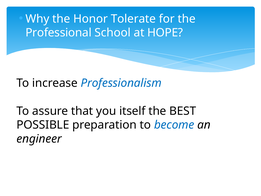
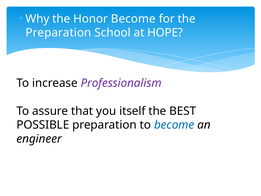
Honor Tolerate: Tolerate -> Become
Professional at (59, 33): Professional -> Preparation
Professionalism colour: blue -> purple
